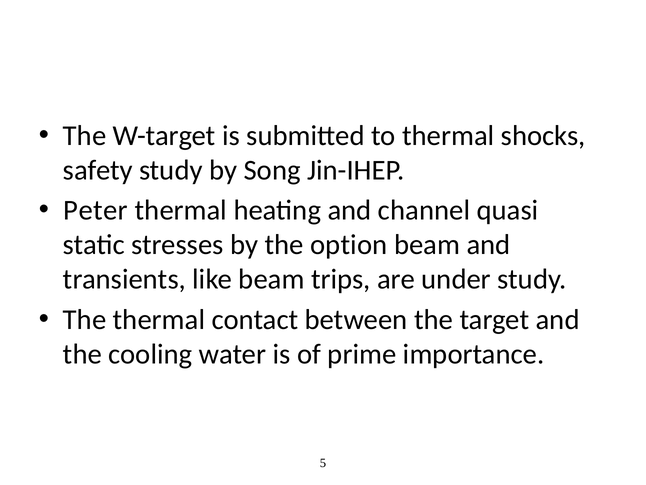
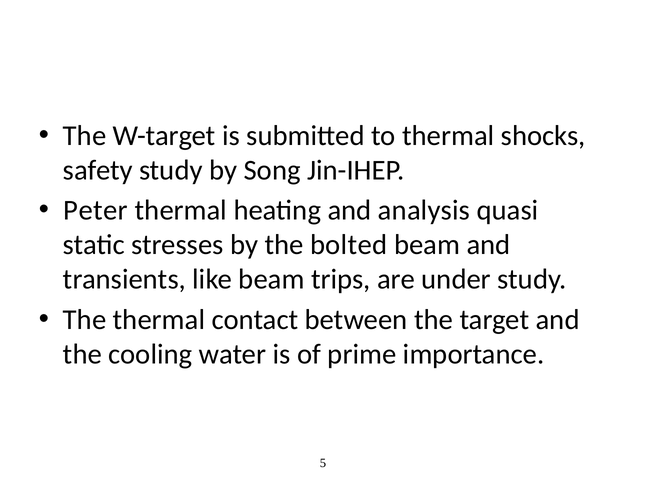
channel: channel -> analysis
option: option -> bolted
